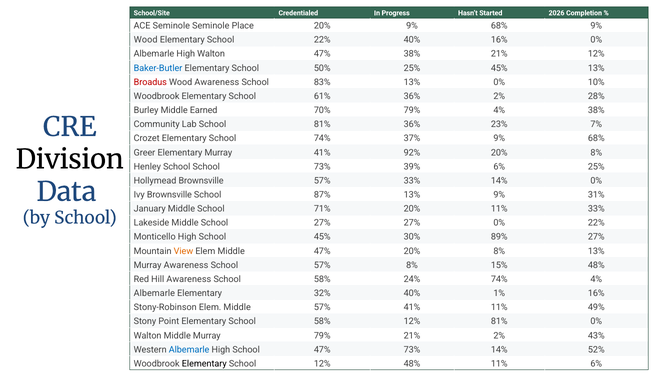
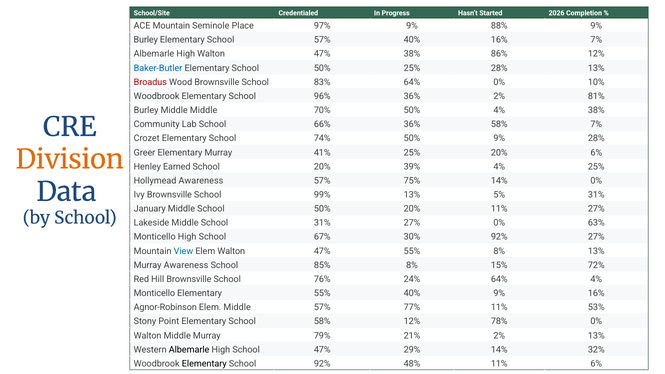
ACE Seminole: Seminole -> Mountain
Place 20%: 20% -> 97%
68% at (499, 26): 68% -> 88%
Wood at (146, 40): Wood -> Burley
School 22%: 22% -> 57%
16% 0%: 0% -> 7%
38% 21%: 21% -> 86%
25% 45%: 45% -> 28%
Wood Awareness: Awareness -> Brownsville
83% 13%: 13% -> 64%
61%: 61% -> 96%
28%: 28% -> 81%
Middle Earned: Earned -> Middle
70% 79%: 79% -> 50%
School 81%: 81% -> 66%
36% 23%: 23% -> 58%
74% 37%: 37% -> 50%
68% at (596, 139): 68% -> 28%
41% 92%: 92% -> 25%
8% at (596, 153): 8% -> 6%
Division colour: black -> orange
Henley School: School -> Earned
School 73%: 73% -> 20%
39% 6%: 6% -> 4%
Hollymead Brownsville: Brownsville -> Awareness
57% 33%: 33% -> 75%
87%: 87% -> 99%
13% 9%: 9% -> 5%
Middle School 71%: 71% -> 50%
11% 33%: 33% -> 27%
School 27%: 27% -> 31%
0% 22%: 22% -> 63%
School 45%: 45% -> 67%
30% 89%: 89% -> 92%
View colour: orange -> blue
Middle at (231, 251): Middle -> Walton
47% 20%: 20% -> 55%
School 57%: 57% -> 85%
15% 48%: 48% -> 72%
Hill Awareness: Awareness -> Brownsville
58% at (322, 279): 58% -> 76%
24% 74%: 74% -> 64%
Albemarle at (154, 293): Albemarle -> Monticello
Elementary 32%: 32% -> 55%
40% 1%: 1% -> 9%
Stony-Robinson: Stony-Robinson -> Agnor-Robinson
57% 41%: 41% -> 77%
49%: 49% -> 53%
12% 81%: 81% -> 78%
2% 43%: 43% -> 13%
Albemarle at (189, 350) colour: blue -> black
47% 73%: 73% -> 29%
52%: 52% -> 32%
School 12%: 12% -> 92%
